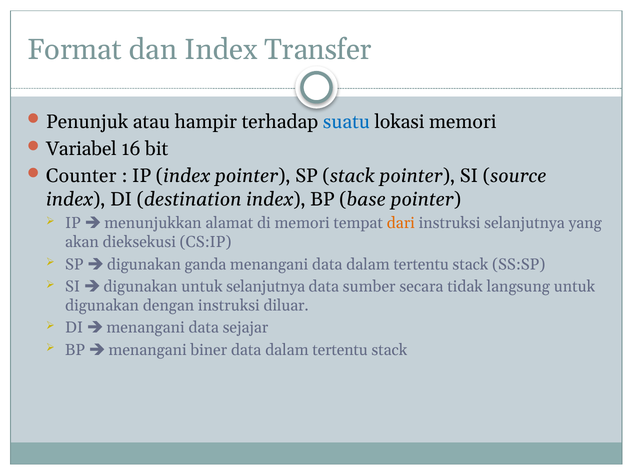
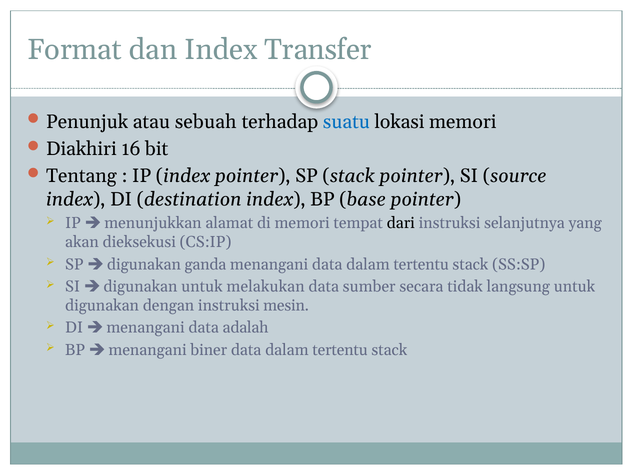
hampir: hampir -> sebuah
Variabel: Variabel -> Diakhiri
Counter: Counter -> Tentang
dari colour: orange -> black
untuk selanjutnya: selanjutnya -> melakukan
diluar: diluar -> mesin
sejajar: sejajar -> adalah
